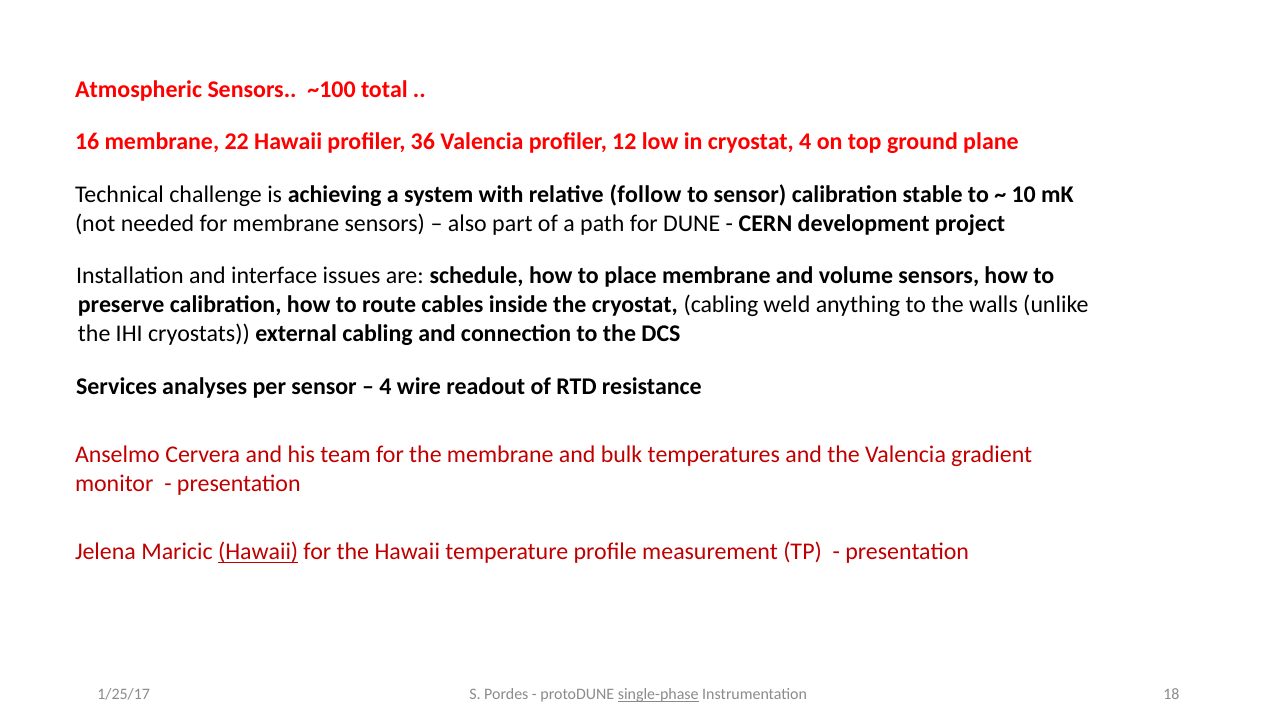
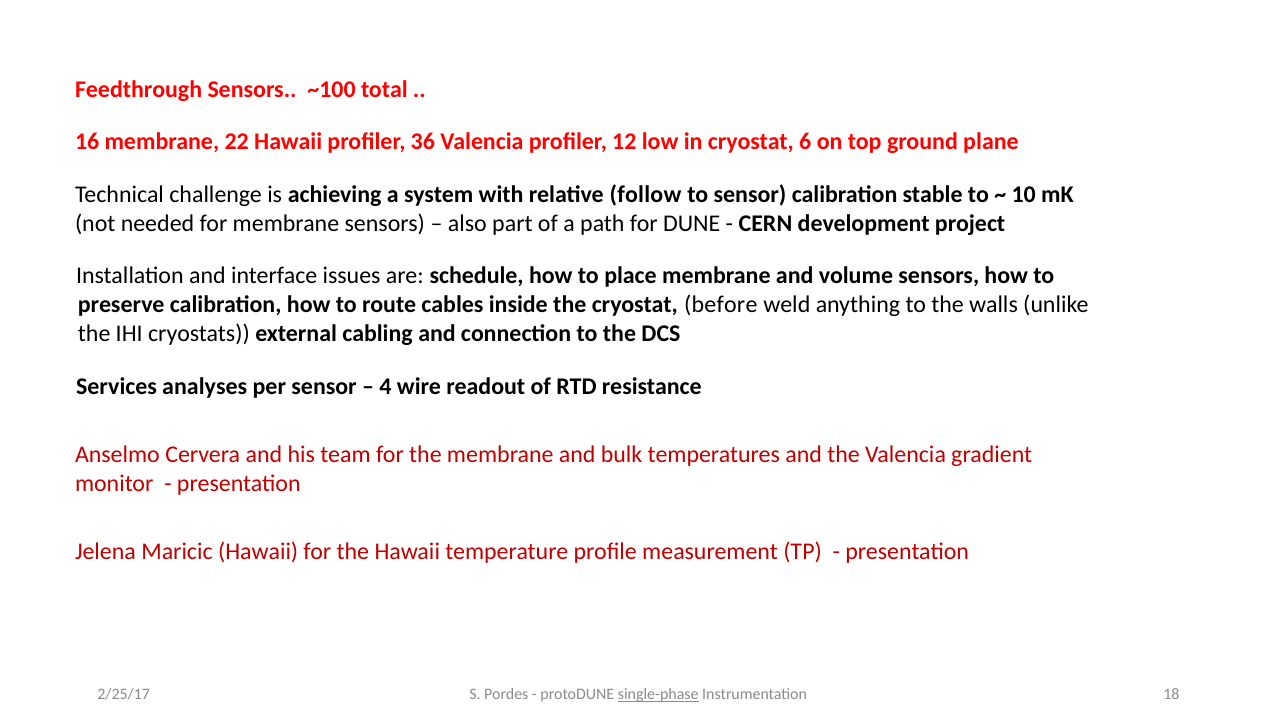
Atmospheric: Atmospheric -> Feedthrough
cryostat 4: 4 -> 6
cryostat cabling: cabling -> before
Hawaii at (258, 552) underline: present -> none
1/25/17: 1/25/17 -> 2/25/17
